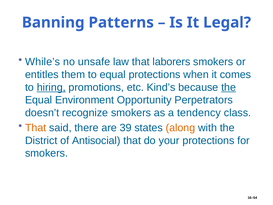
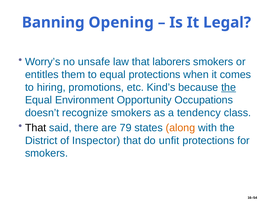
Patterns: Patterns -> Opening
While’s: While’s -> Worry’s
hiring underline: present -> none
Perpetrators: Perpetrators -> Occupations
That at (36, 128) colour: orange -> black
39: 39 -> 79
Antisocial: Antisocial -> Inspector
your: your -> unfit
